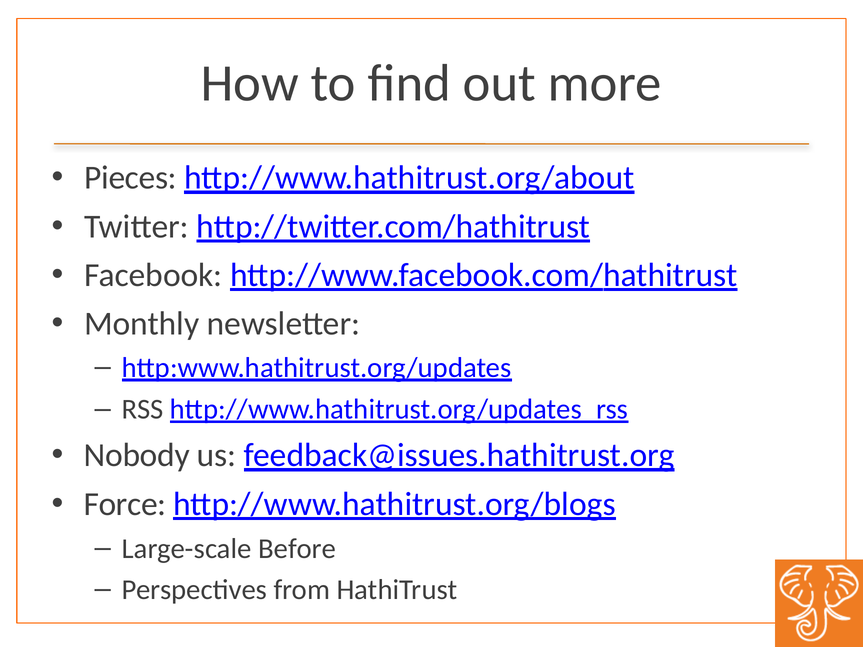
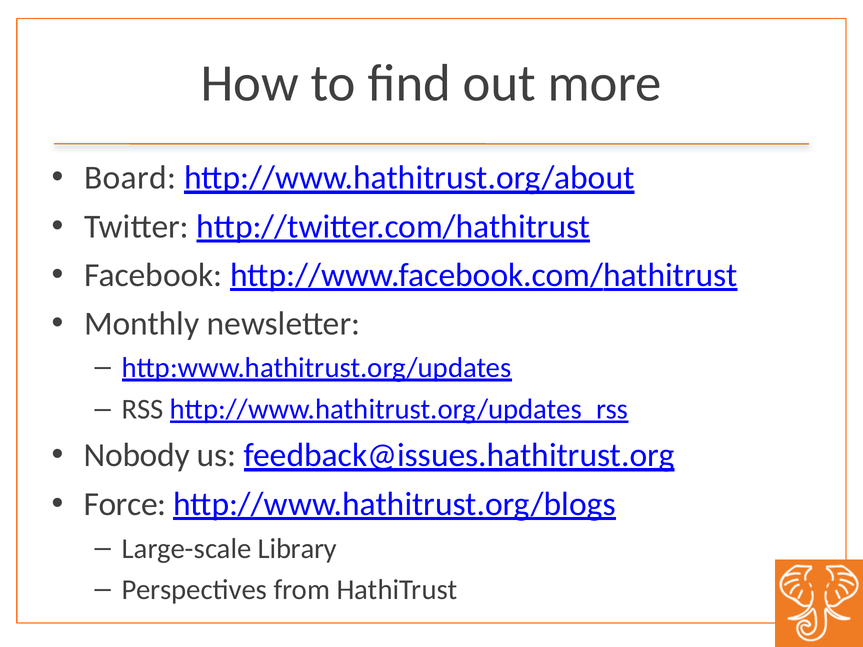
Pieces: Pieces -> Board
Before: Before -> Library
